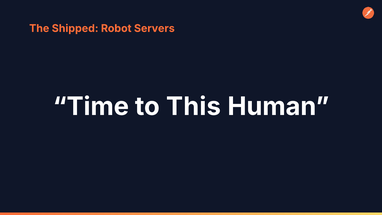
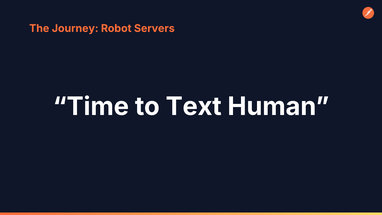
Shipped: Shipped -> Journey
This: This -> Text
